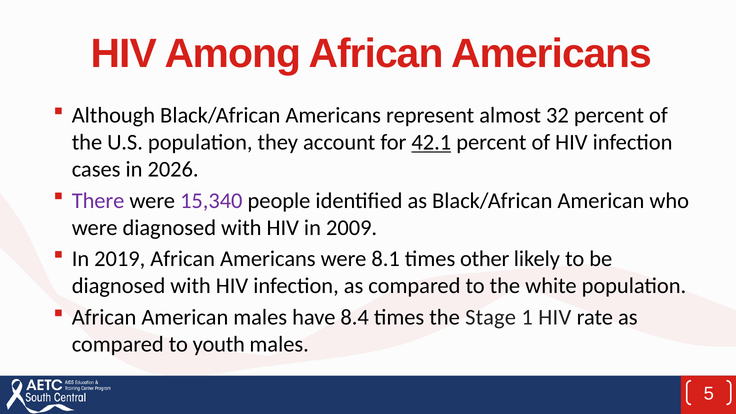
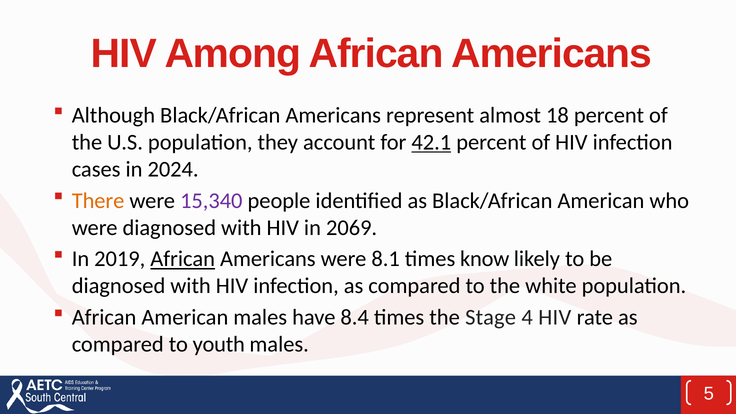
32: 32 -> 18
2026: 2026 -> 2024
There colour: purple -> orange
2009: 2009 -> 2069
African at (183, 259) underline: none -> present
other: other -> know
1: 1 -> 4
